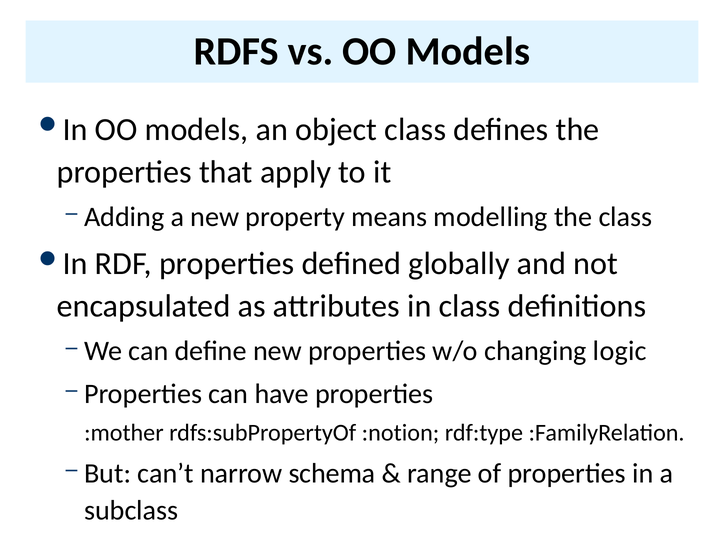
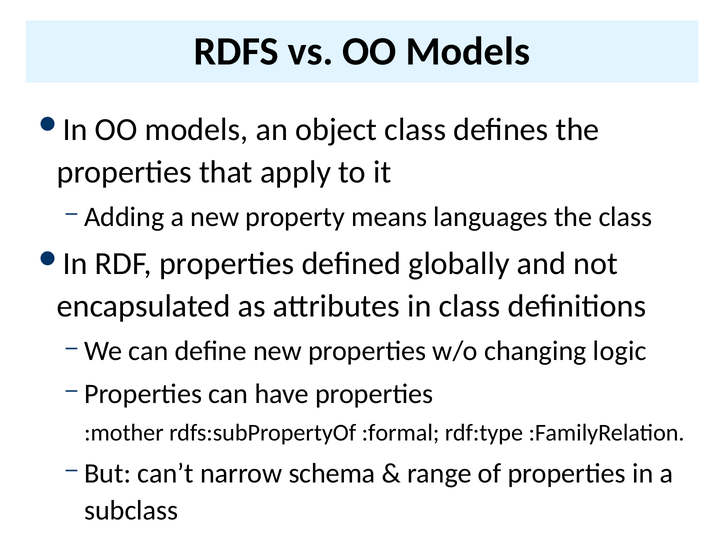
modelling: modelling -> languages
:notion: :notion -> :formal
